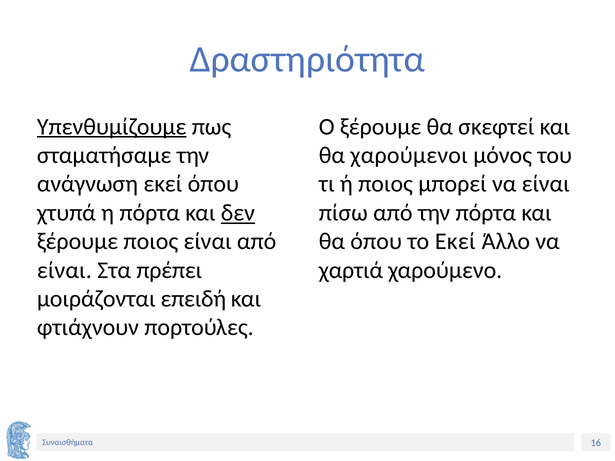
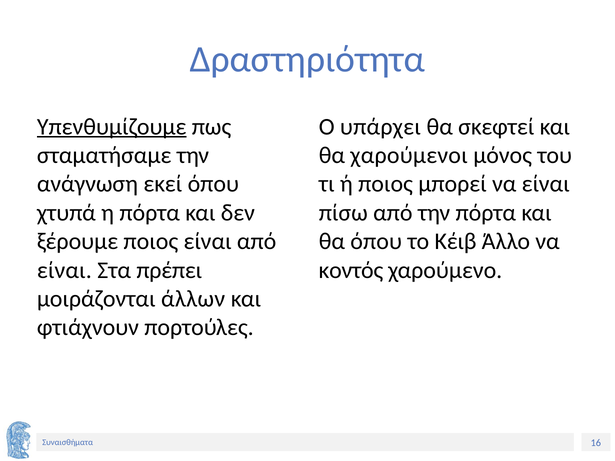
Ο ξέρουμε: ξέρουμε -> υπάρχει
δεν underline: present -> none
το Εκεί: Εκεί -> Κέιβ
χαρτιά: χαρτιά -> κοντός
επειδή: επειδή -> άλλων
